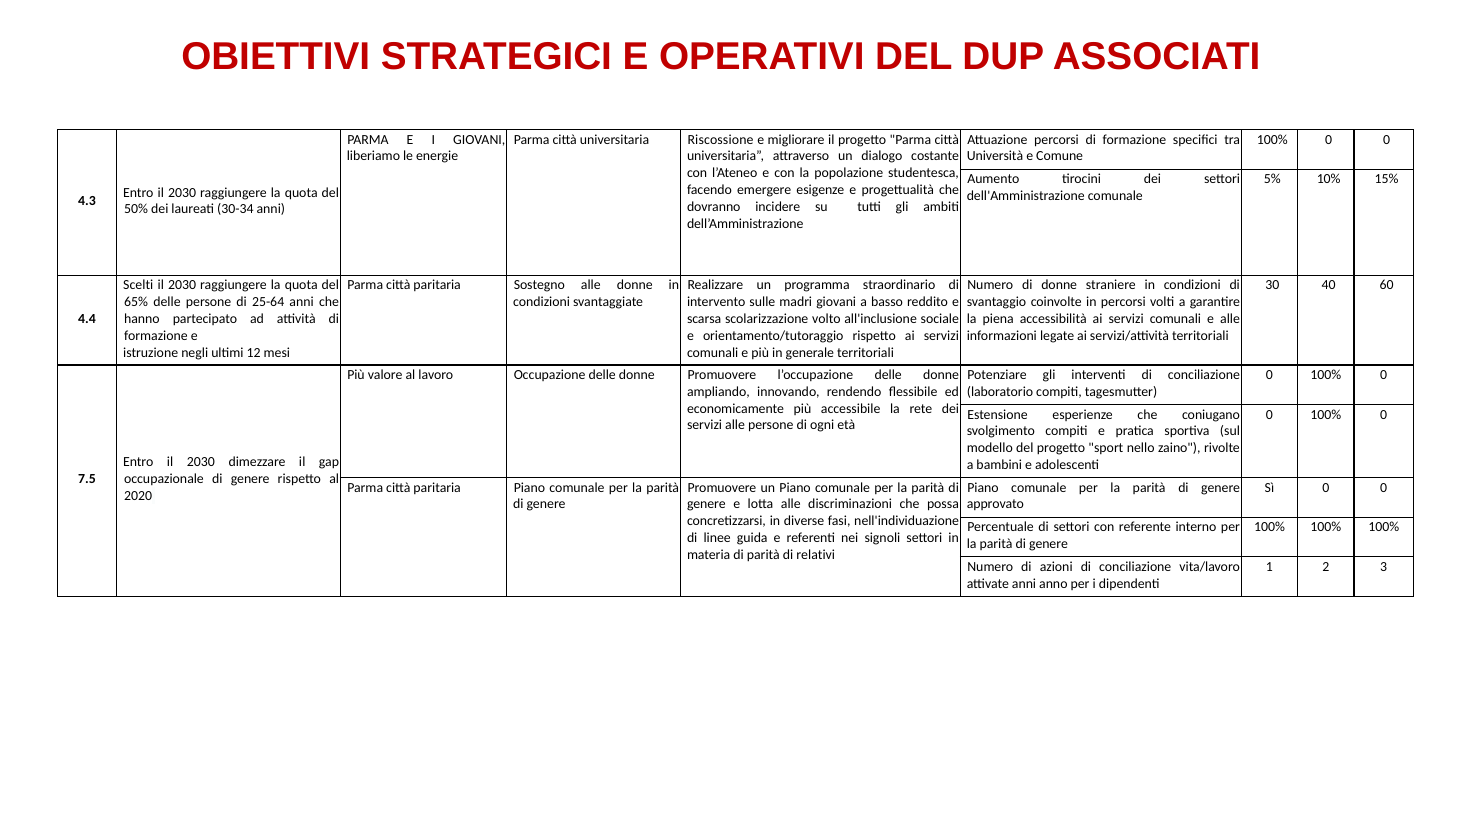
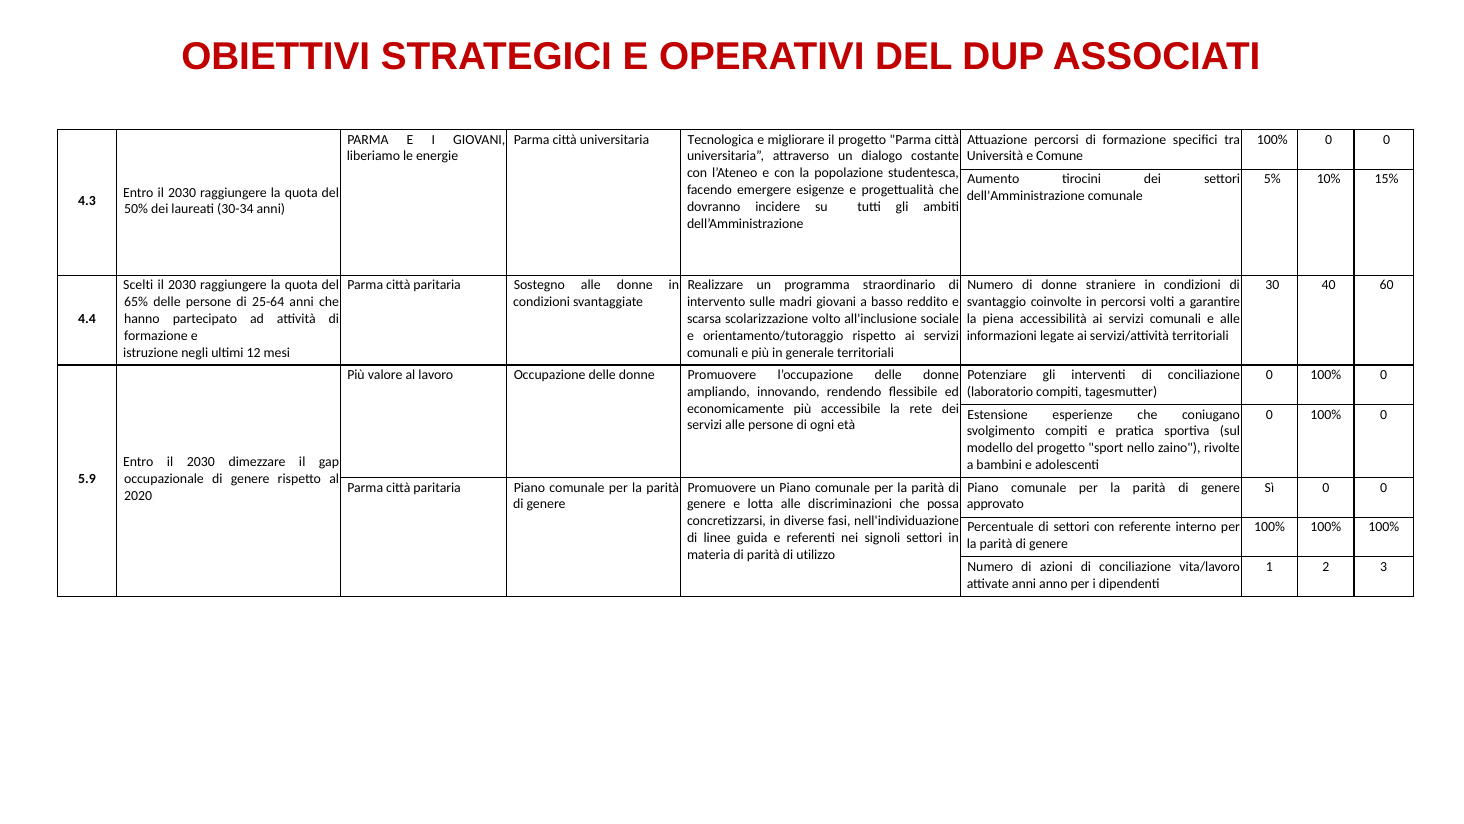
Riscossione: Riscossione -> Tecnologica
7.5: 7.5 -> 5.9
relativi: relativi -> utilizzo
